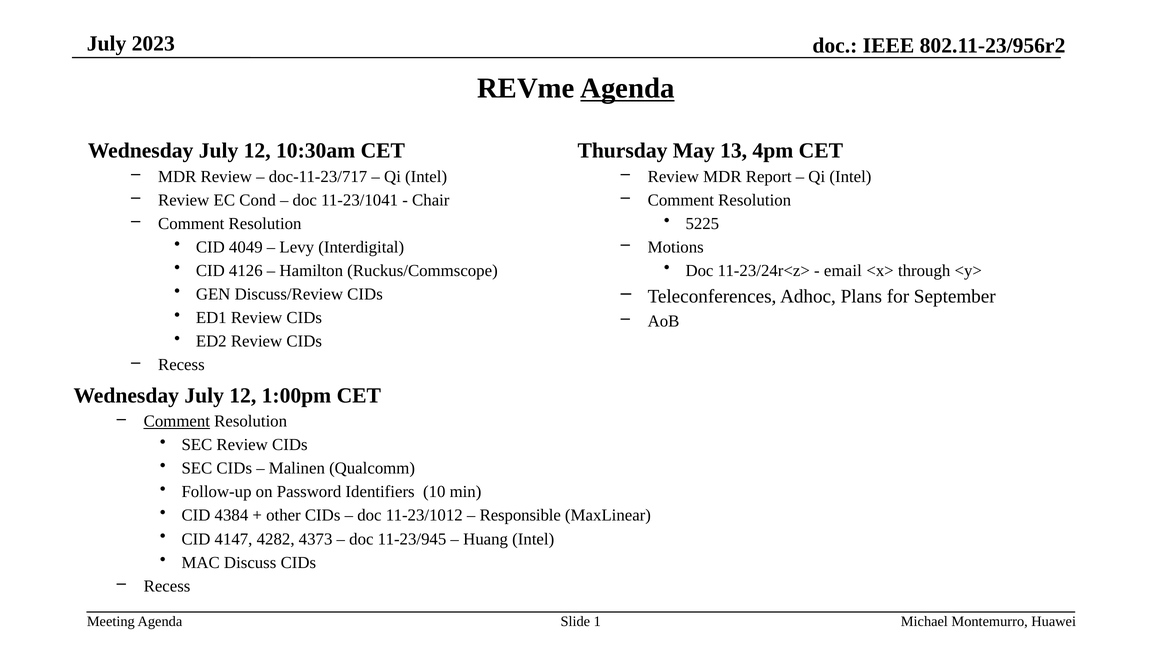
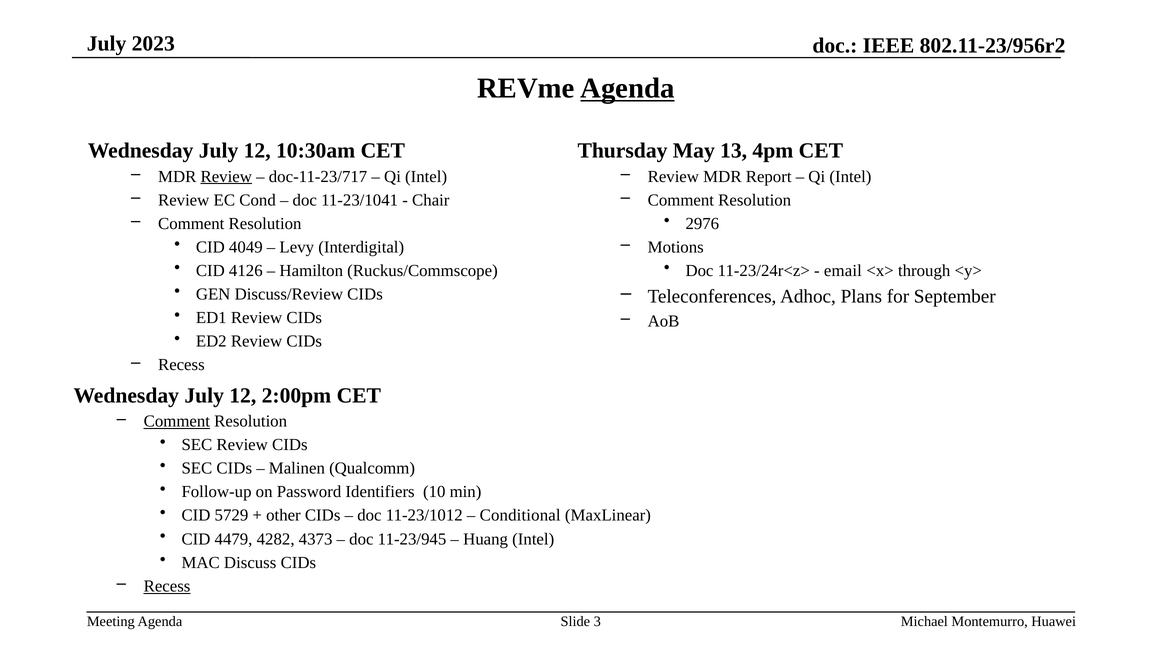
Review at (226, 177) underline: none -> present
5225: 5225 -> 2976
1:00pm: 1:00pm -> 2:00pm
4384: 4384 -> 5729
Responsible: Responsible -> Conditional
4147: 4147 -> 4479
Recess at (167, 586) underline: none -> present
1: 1 -> 3
